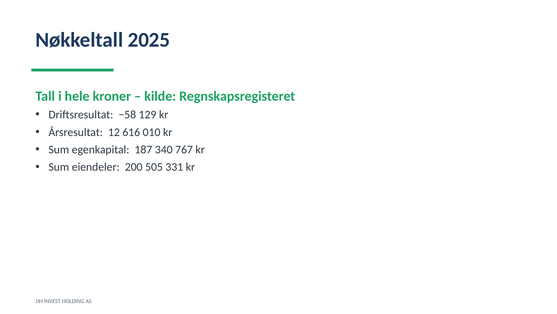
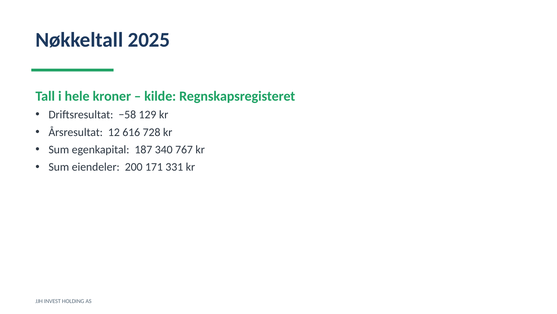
010: 010 -> 728
505: 505 -> 171
